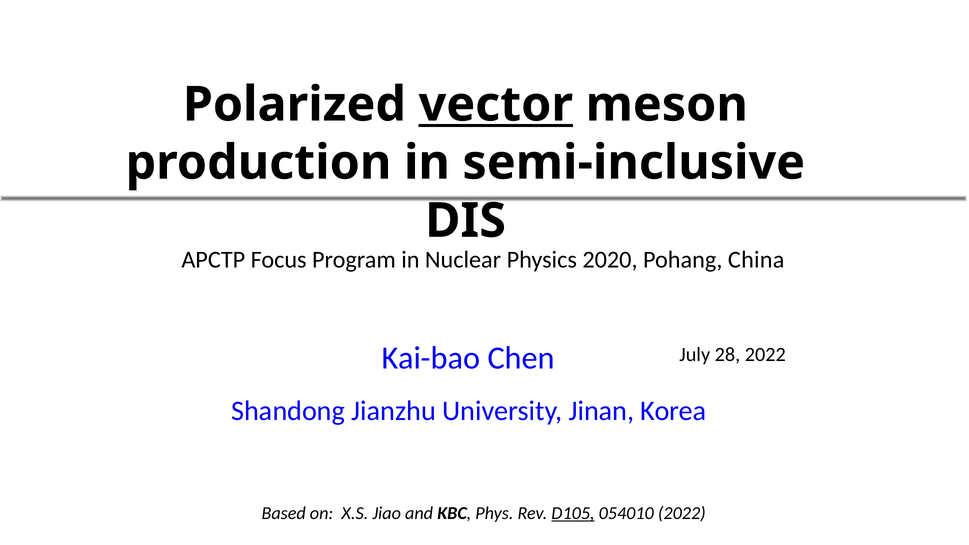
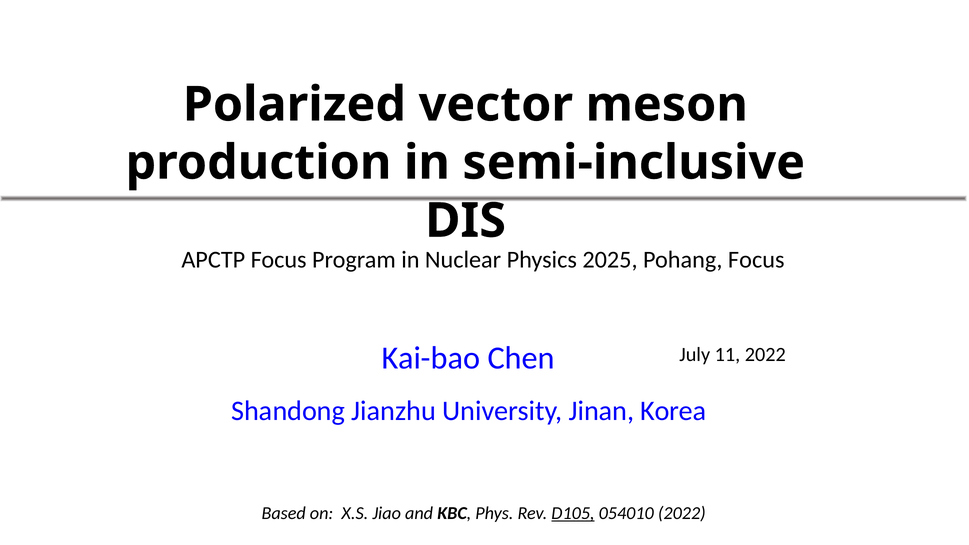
vector underline: present -> none
2020: 2020 -> 2025
Pohang China: China -> Focus
28: 28 -> 11
